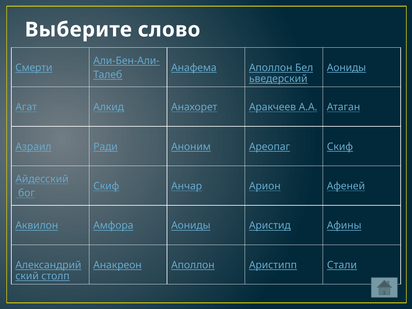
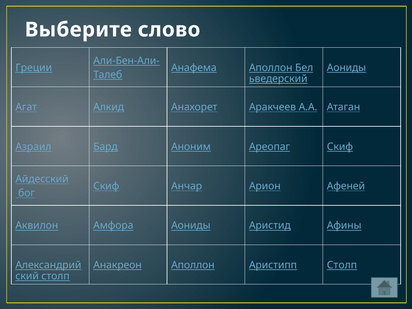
Смерти: Смерти -> Греции
Ради: Ради -> Бард
Аристипп Стали: Стали -> Столп
